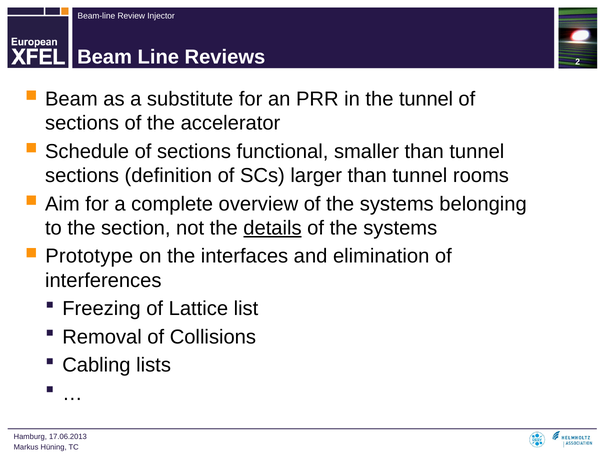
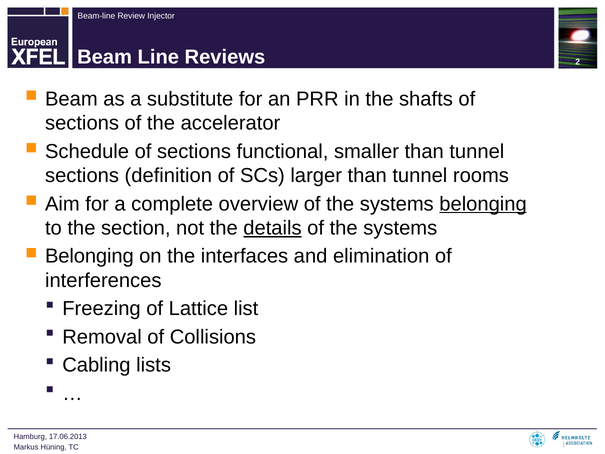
the tunnel: tunnel -> shafts
belonging at (483, 204) underline: none -> present
Prototype at (89, 256): Prototype -> Belonging
